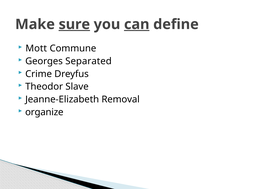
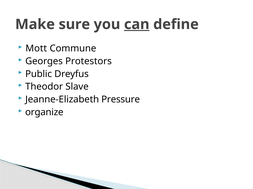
sure underline: present -> none
Separated: Separated -> Protestors
Crime: Crime -> Public
Removal: Removal -> Pressure
